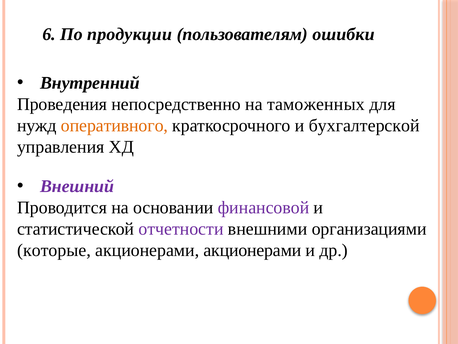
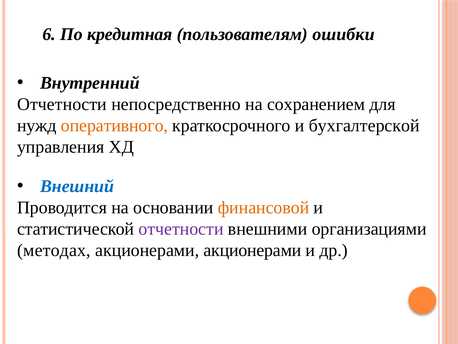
продукции: продукции -> кредитная
Проведения at (62, 104): Проведения -> Отчетности
таможенных: таможенных -> сохранением
Внешний colour: purple -> blue
финансовой colour: purple -> orange
которые: которые -> методах
